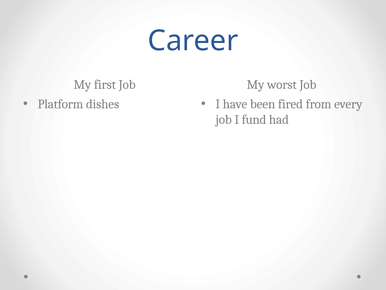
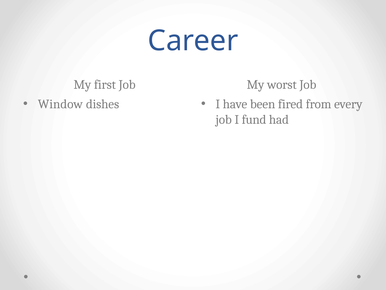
Platform: Platform -> Window
